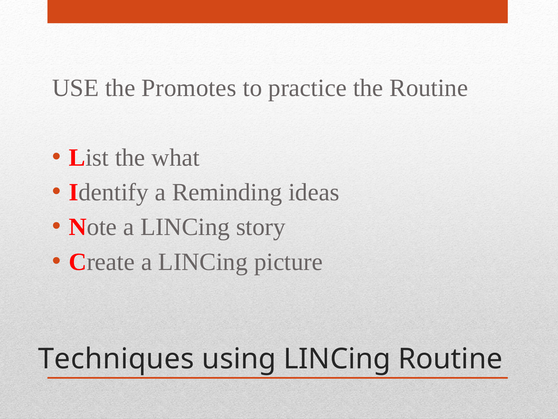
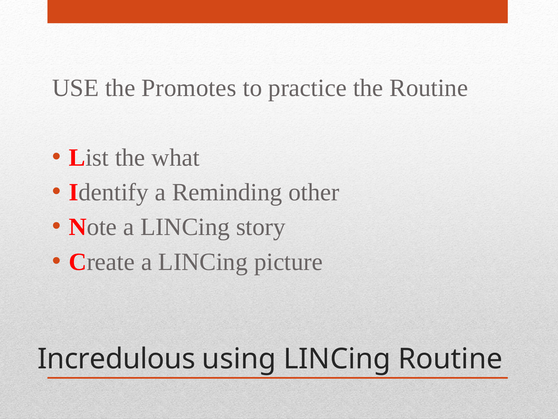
ideas: ideas -> other
Techniques: Techniques -> Incredulous
